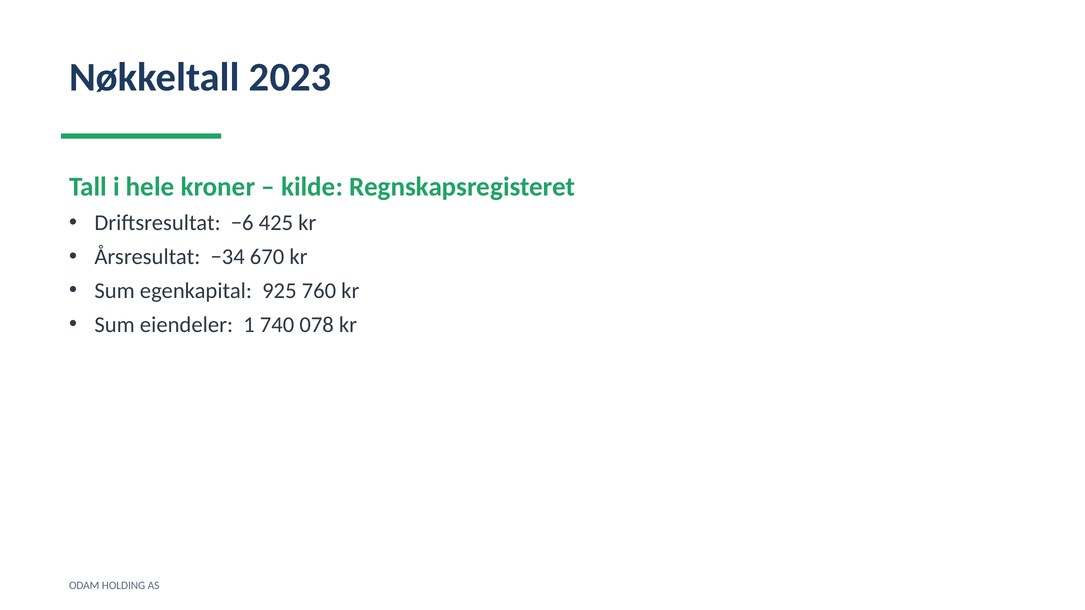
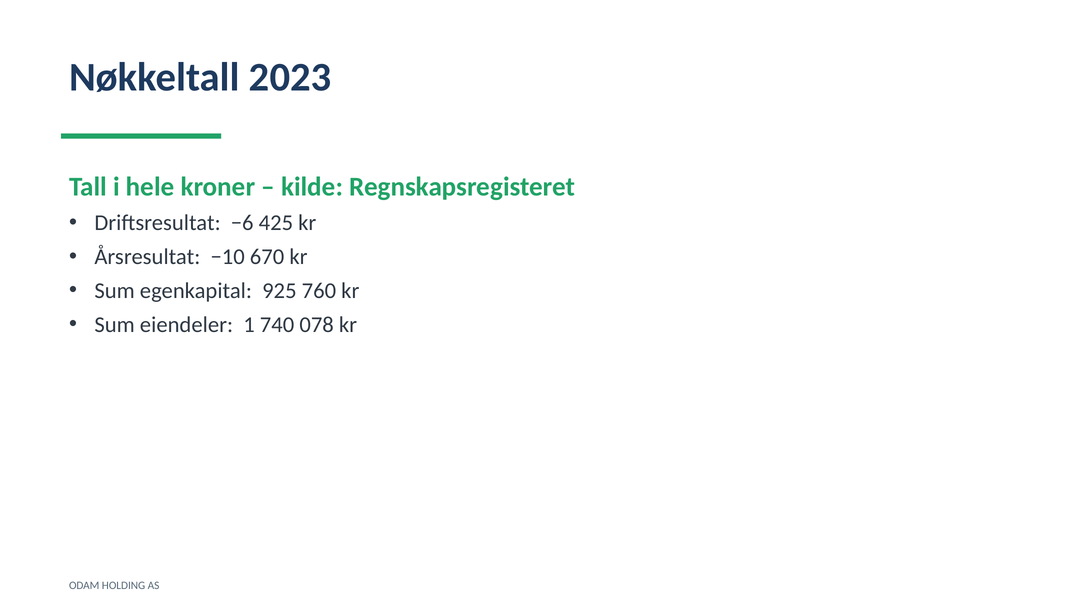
−34: −34 -> −10
